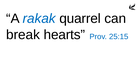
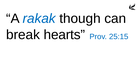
quarrel: quarrel -> though
